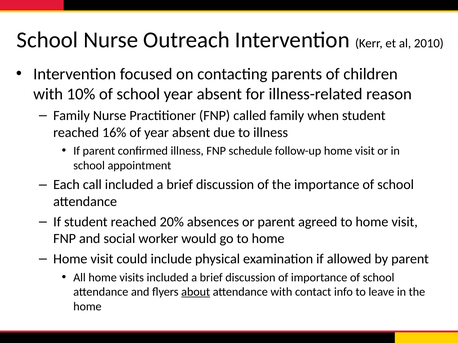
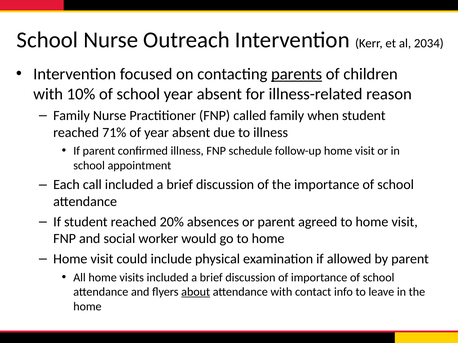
2010: 2010 -> 2034
parents underline: none -> present
16%: 16% -> 71%
